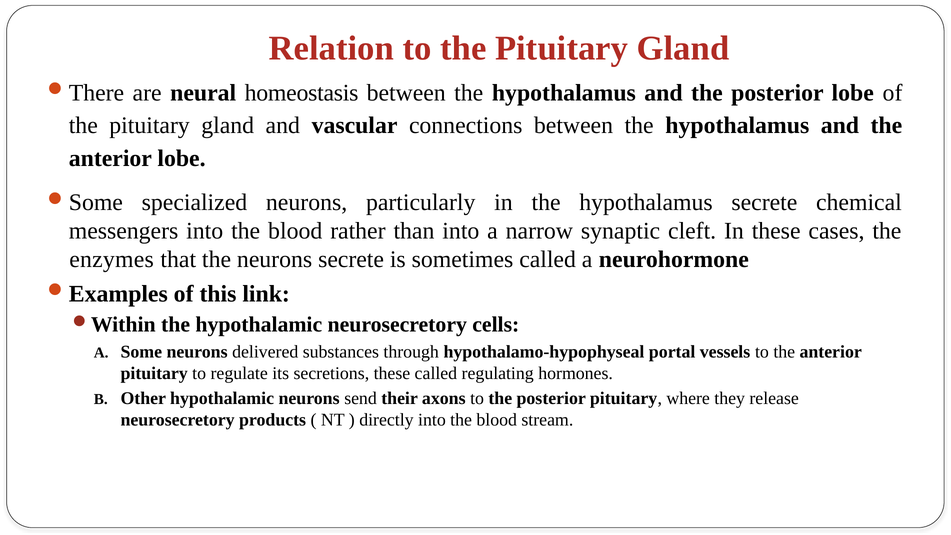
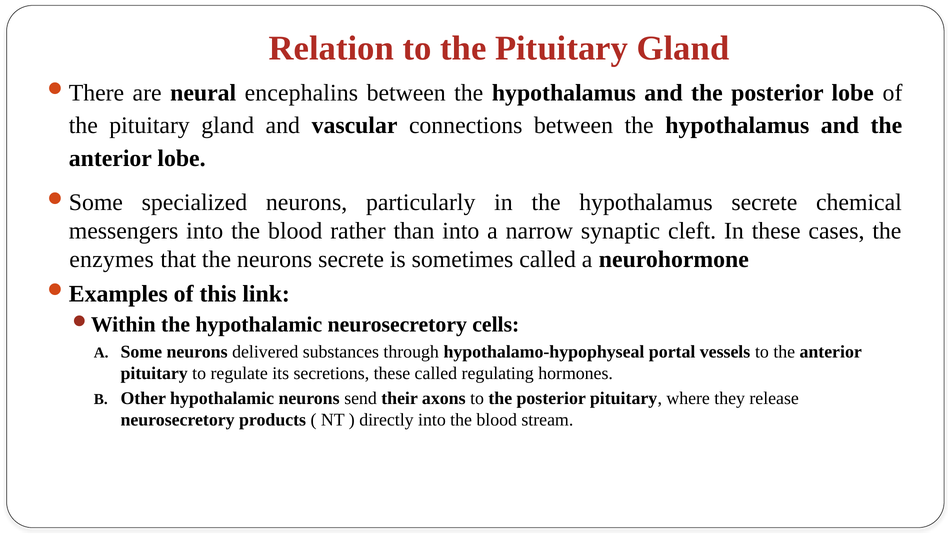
homeostasis: homeostasis -> encephalins
